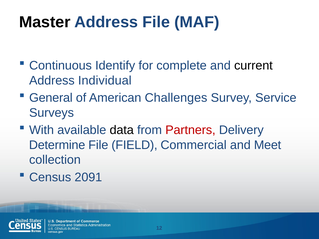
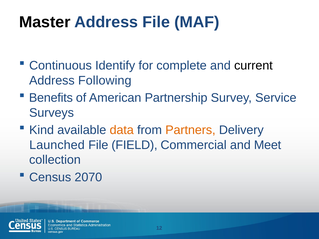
Individual: Individual -> Following
General: General -> Benefits
Challenges: Challenges -> Partnership
With: With -> Kind
data colour: black -> orange
Partners colour: red -> orange
Determine: Determine -> Launched
2091: 2091 -> 2070
